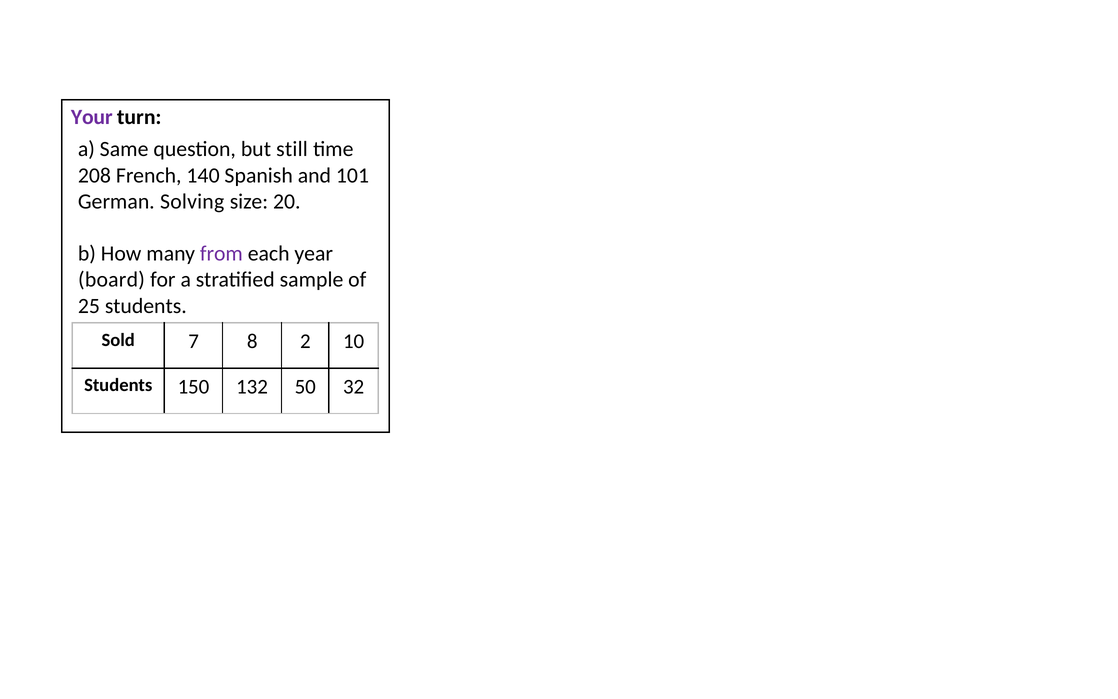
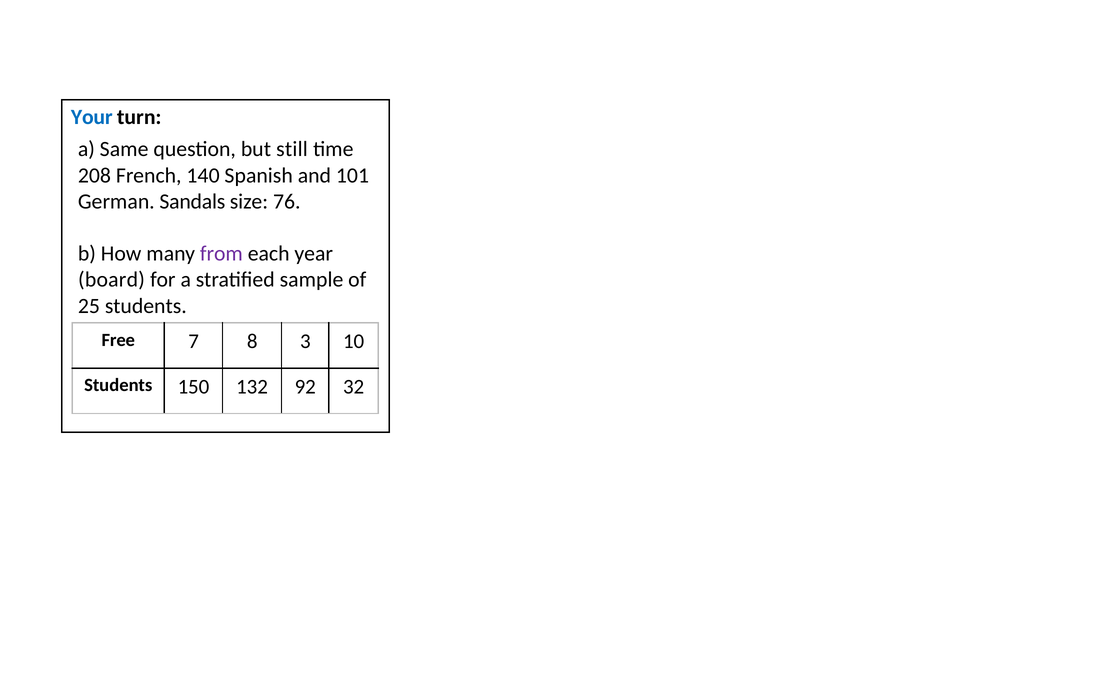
Your colour: purple -> blue
Solving: Solving -> Sandals
20: 20 -> 76
Sold: Sold -> Free
2: 2 -> 3
50: 50 -> 92
